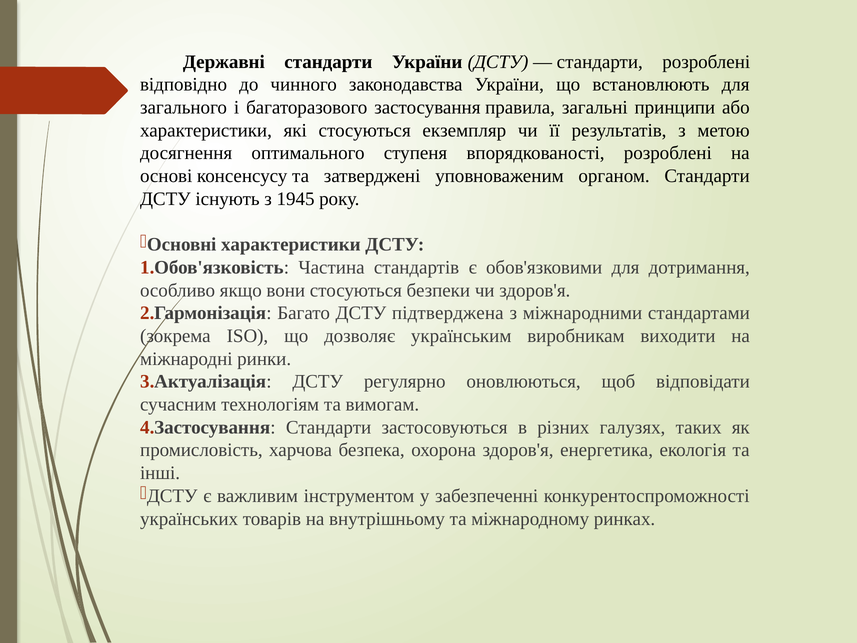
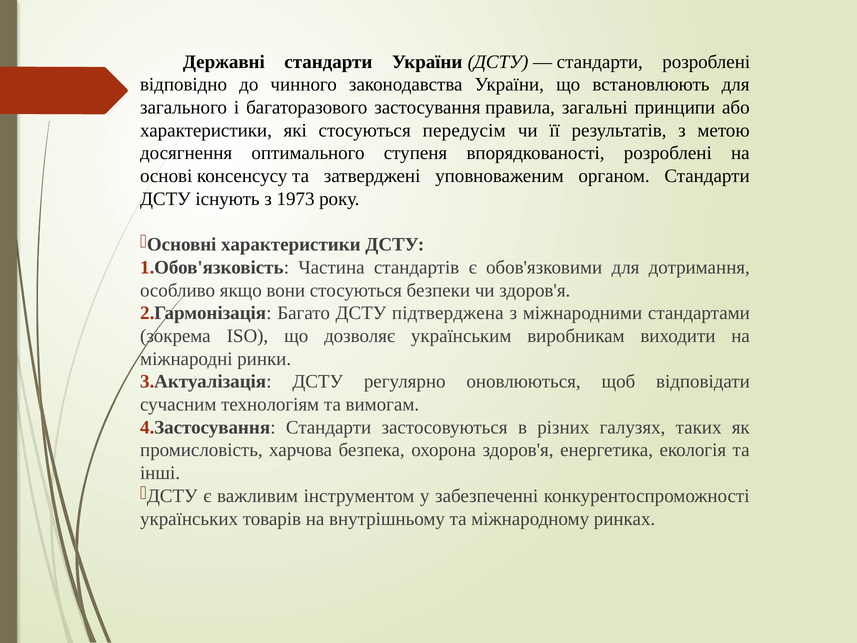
екземпляр: екземпляр -> передусім
1945: 1945 -> 1973
